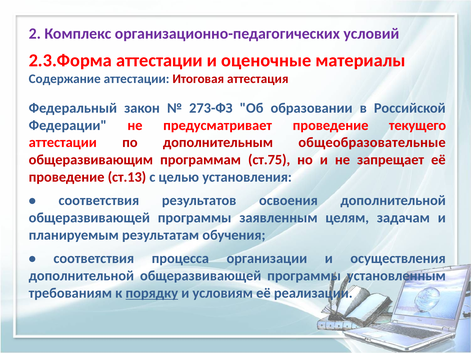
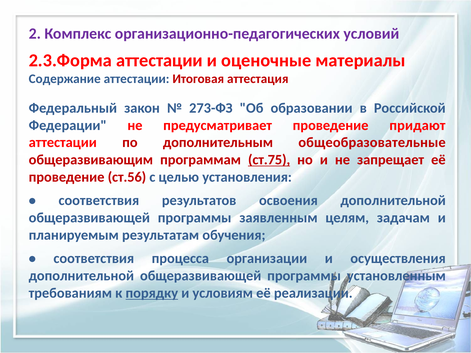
текущего: текущего -> придают
ст.75 underline: none -> present
ст.13: ст.13 -> ст.56
